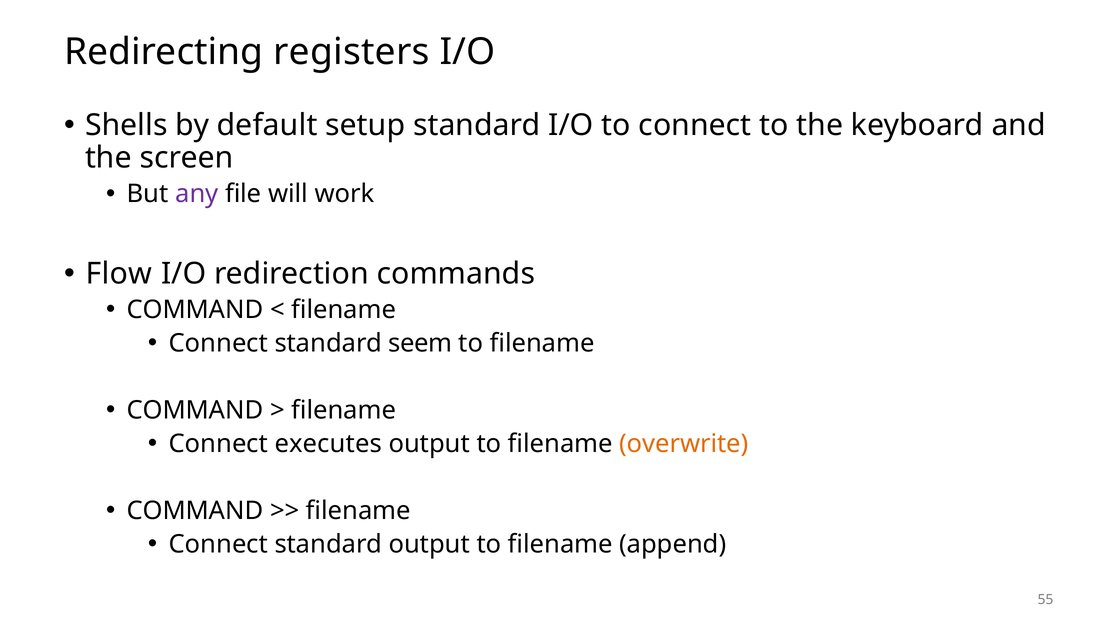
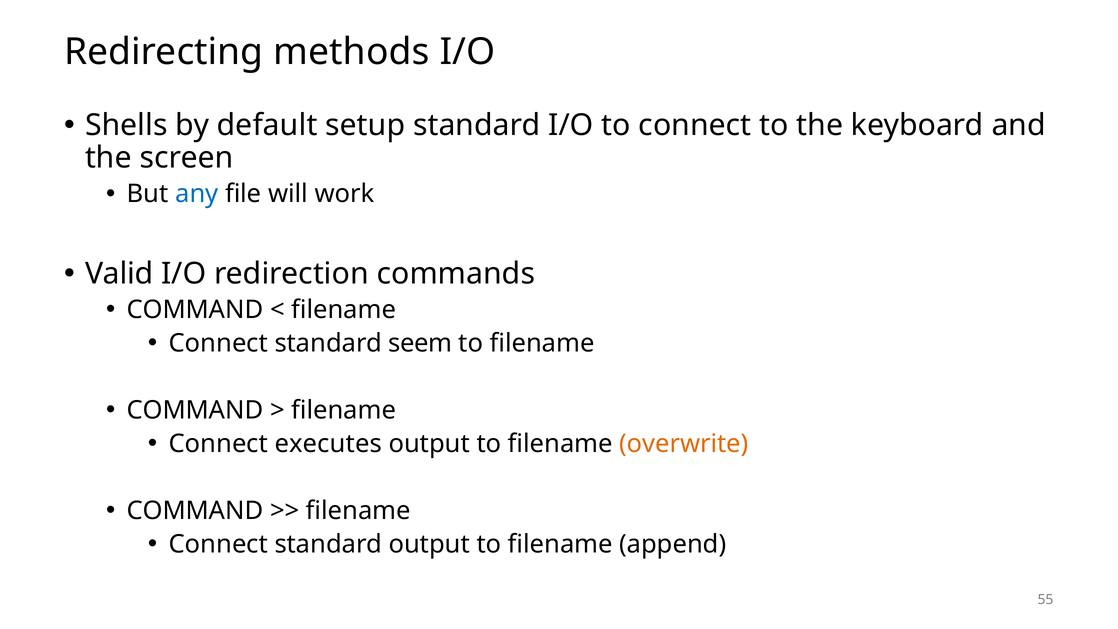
registers: registers -> methods
any colour: purple -> blue
Flow: Flow -> Valid
